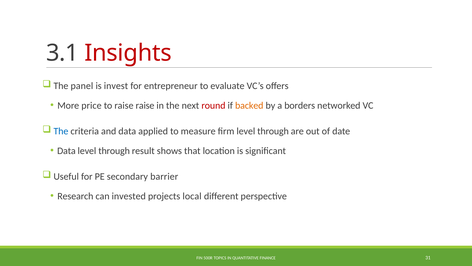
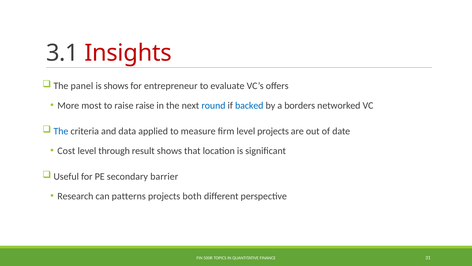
is invest: invest -> shows
price: price -> most
round colour: red -> blue
backed colour: orange -> blue
firm level through: through -> projects
Data at (66, 151): Data -> Cost
invested: invested -> patterns
local: local -> both
